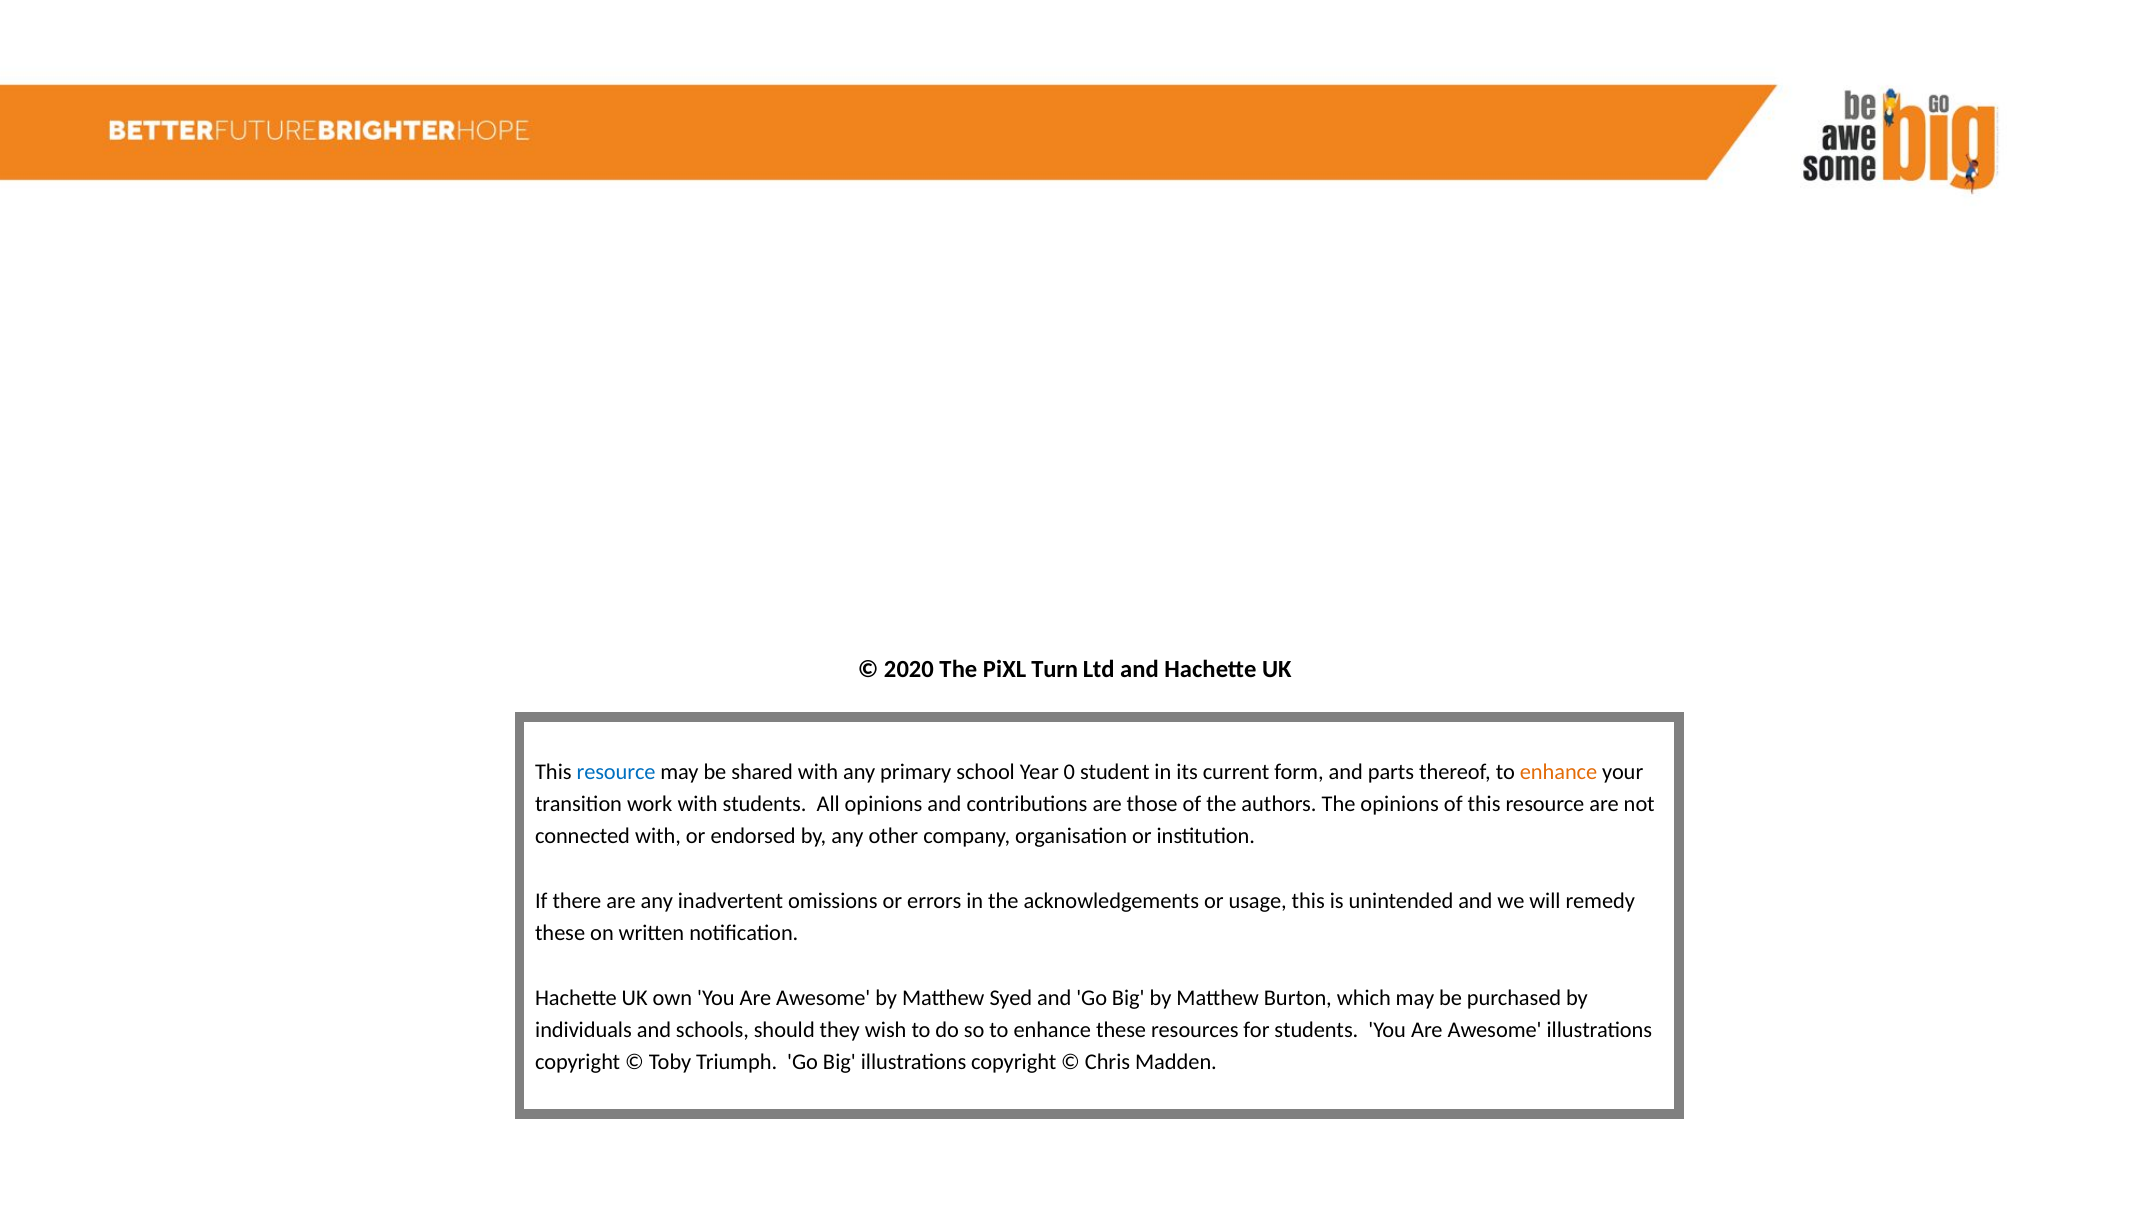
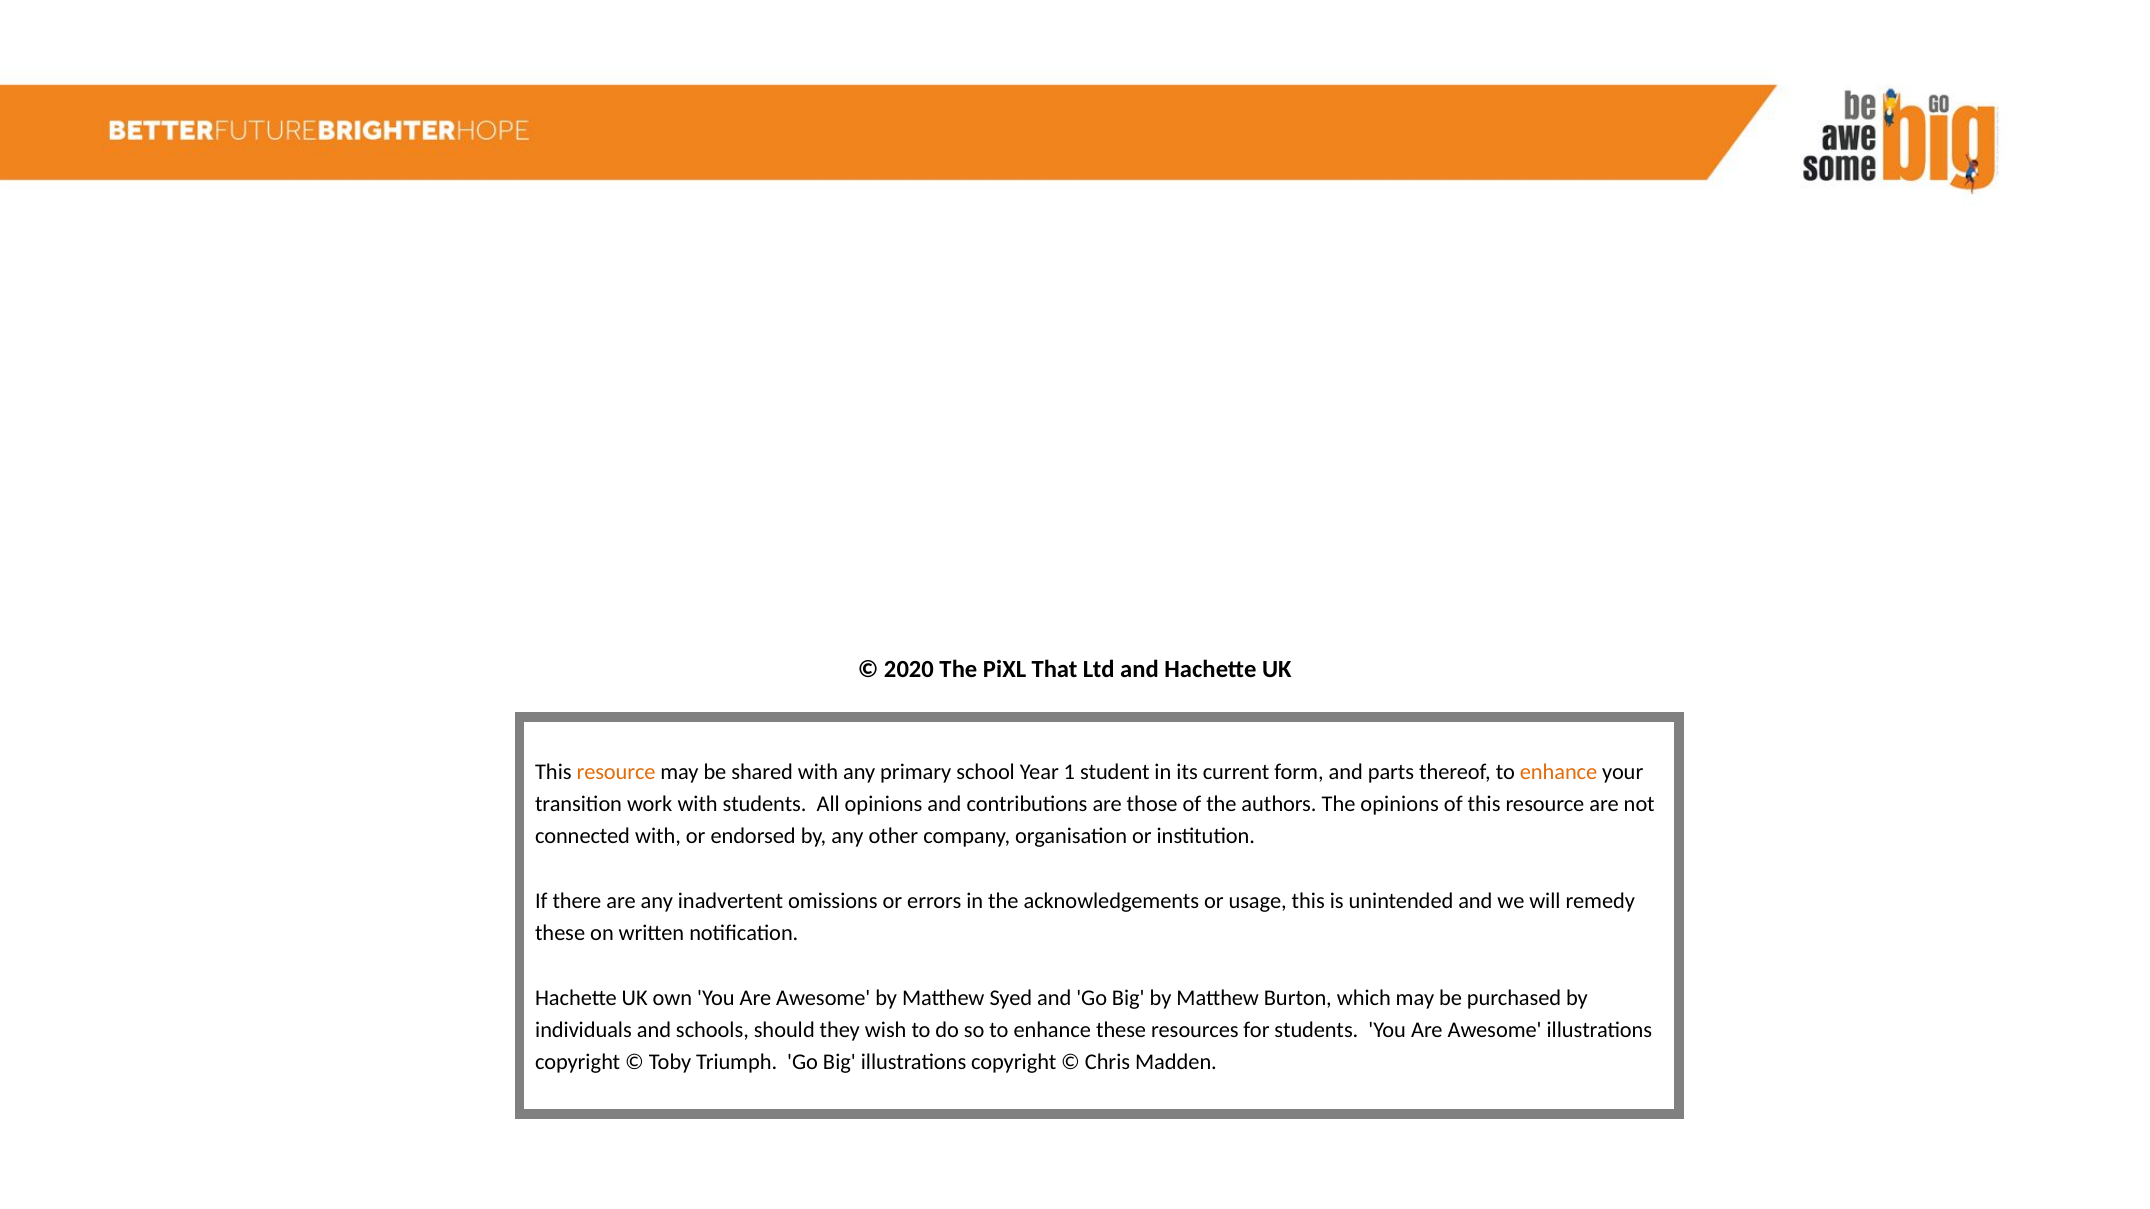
Turn: Turn -> That
resource at (616, 772) colour: blue -> orange
0: 0 -> 1
